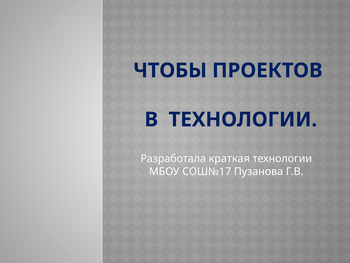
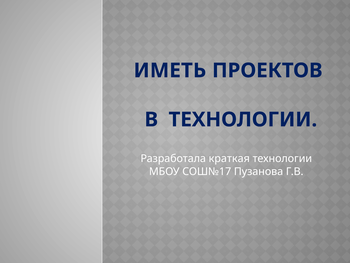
ЧТОБЫ: ЧТОБЫ -> ИМЕТЬ
